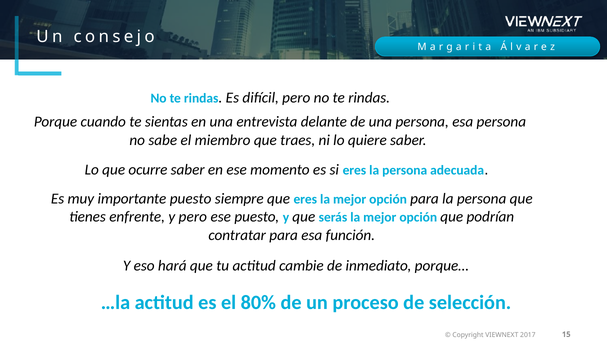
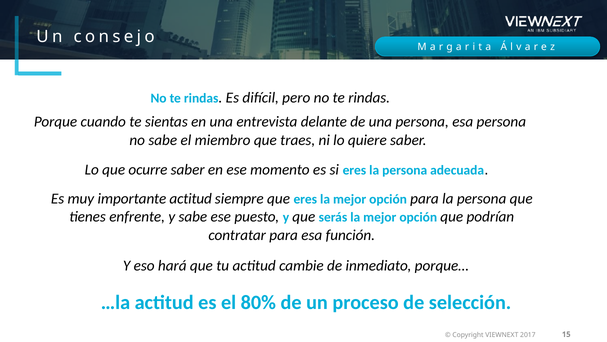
importante puesto: puesto -> actitud
y pero: pero -> sabe
